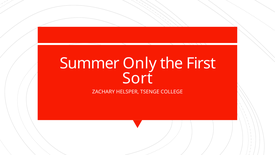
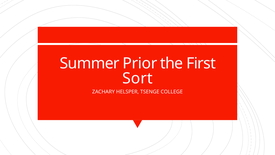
Only: Only -> Prior
